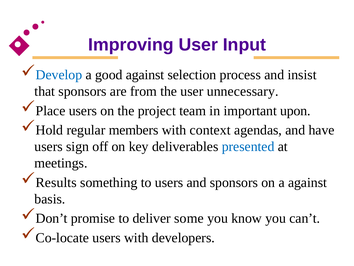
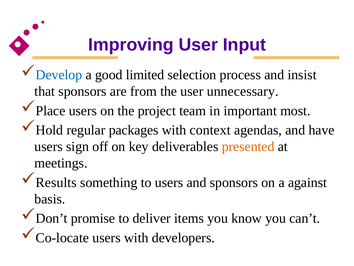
good against: against -> limited
upon: upon -> most
members: members -> packages
presented colour: blue -> orange
some: some -> items
